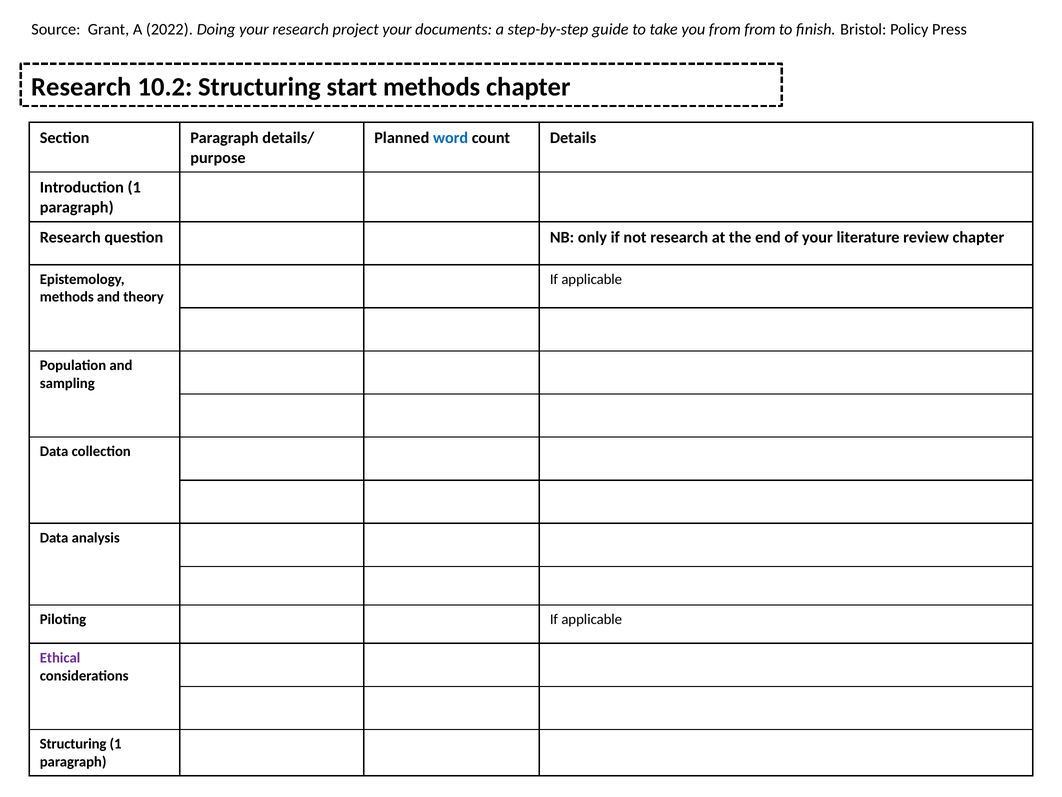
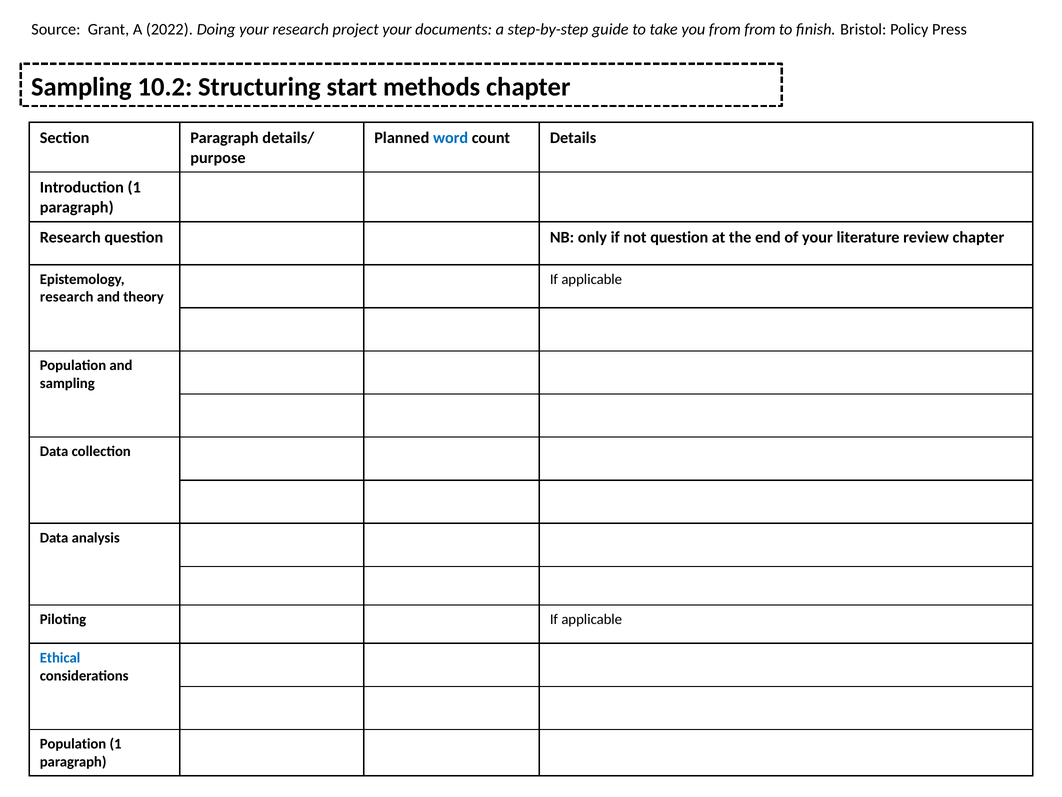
Research at (81, 87): Research -> Sampling
not research: research -> question
methods at (67, 297): methods -> research
Ethical colour: purple -> blue
Structuring at (73, 744): Structuring -> Population
